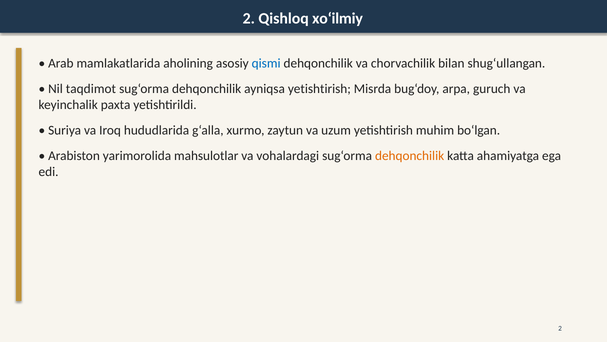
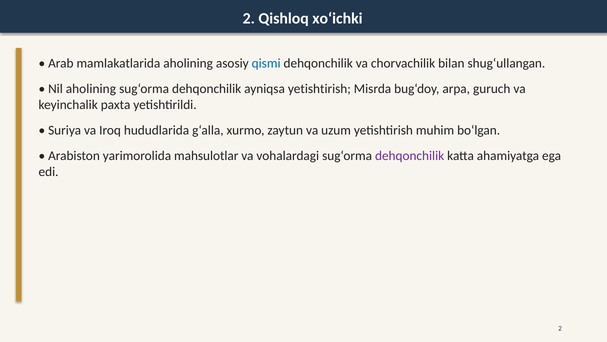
xo‘ilmiy: xo‘ilmiy -> xo‘ichki
Nil taqdimot: taqdimot -> aholining
dehqonchilik at (410, 156) colour: orange -> purple
